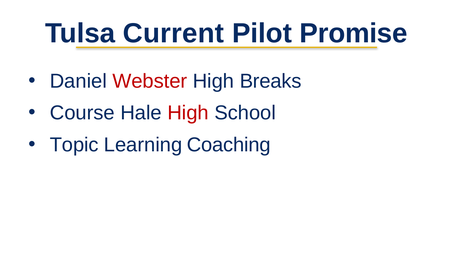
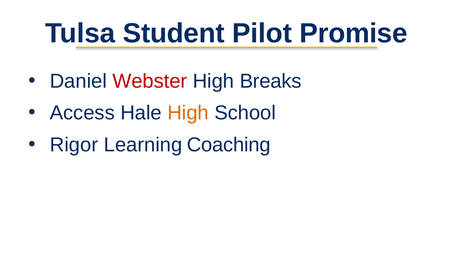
Current: Current -> Student
Course: Course -> Access
High at (188, 113) colour: red -> orange
Topic: Topic -> Rigor
